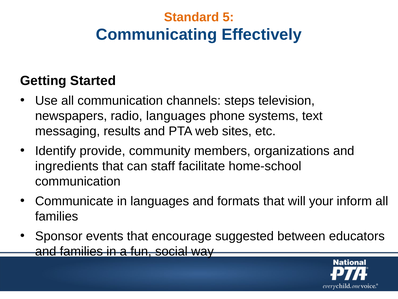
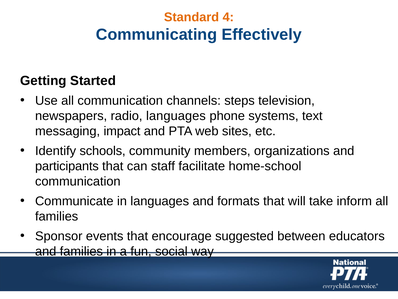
5: 5 -> 4
results: results -> impact
provide: provide -> schools
ingredients: ingredients -> participants
your: your -> take
